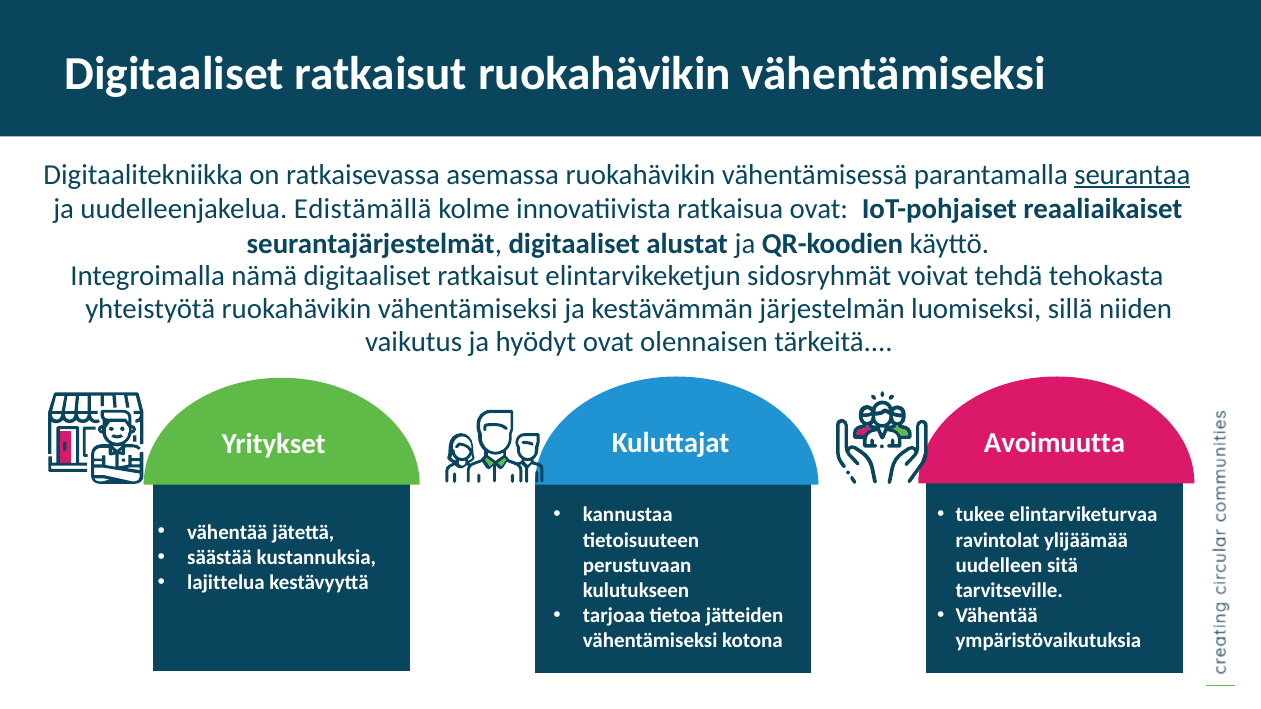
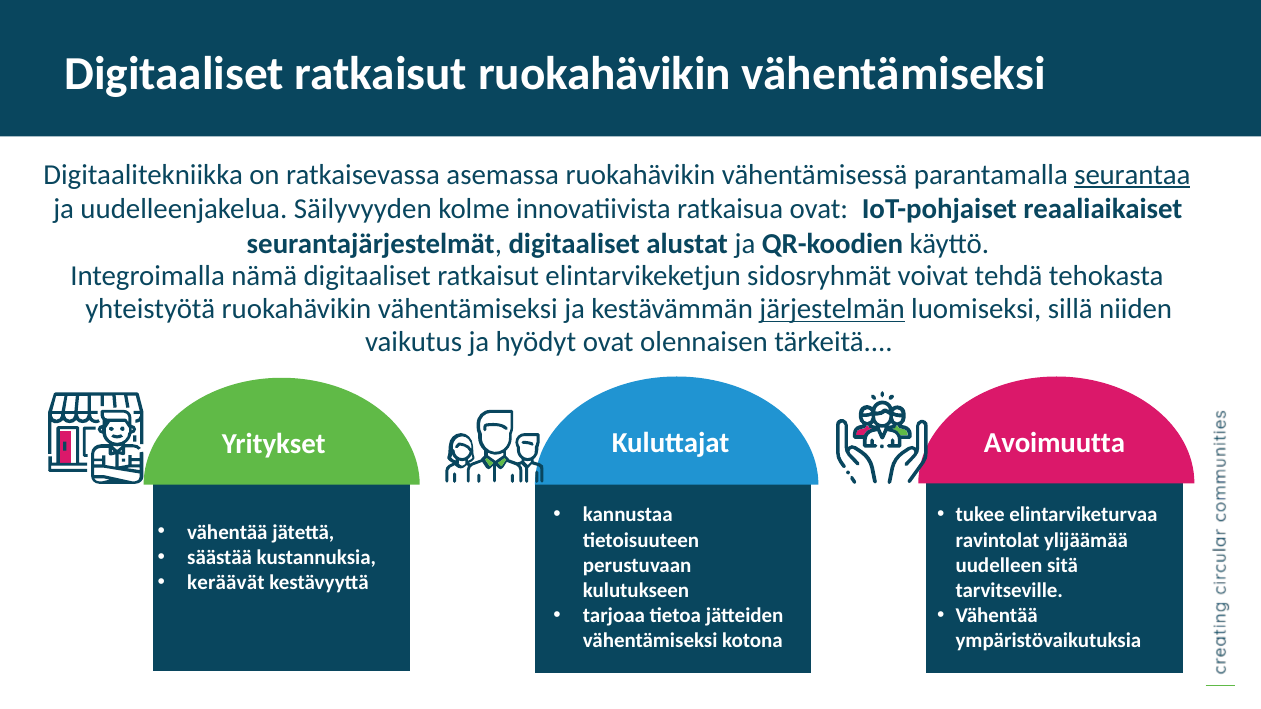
Edistämällä: Edistämällä -> Säilyvyyden
järjestelmän underline: none -> present
lajittelua: lajittelua -> keräävät
